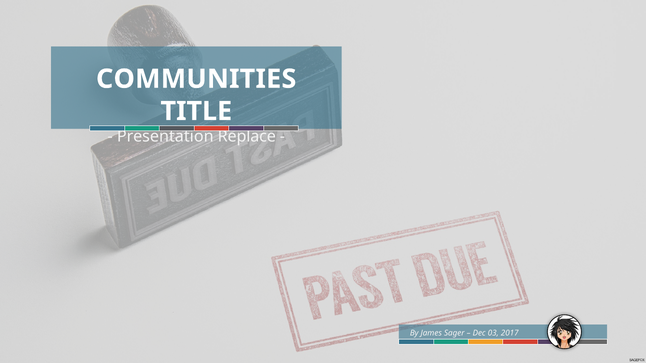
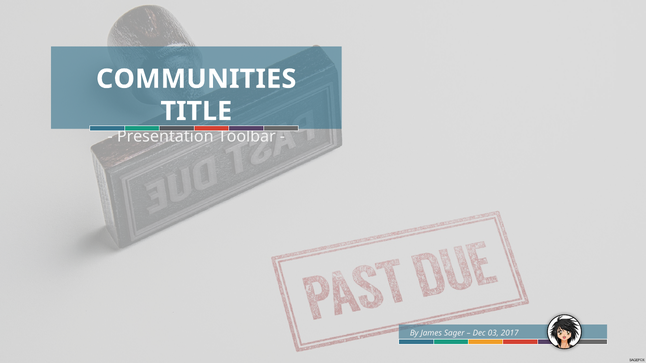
Replace: Replace -> Toolbar
